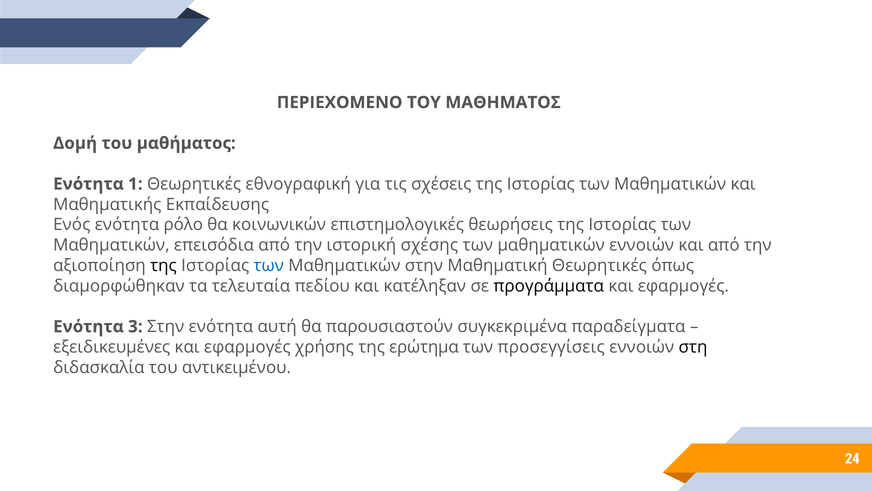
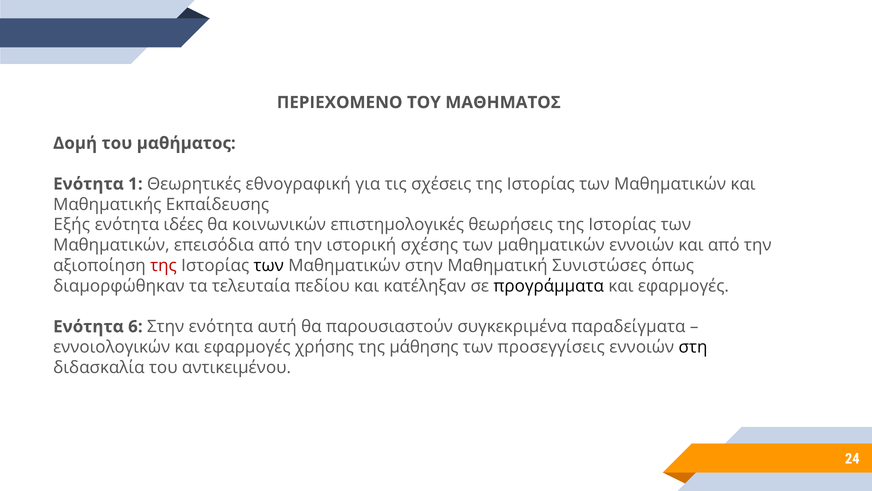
Ενός: Ενός -> Εξής
ρόλο: ρόλο -> ιδέες
της at (163, 265) colour: black -> red
των at (269, 265) colour: blue -> black
Μαθηματική Θεωρητικές: Θεωρητικές -> Συνιστώσες
3: 3 -> 6
εξειδικευμένες: εξειδικευμένες -> εννοιολογικών
ερώτημα: ερώτημα -> μάθησης
